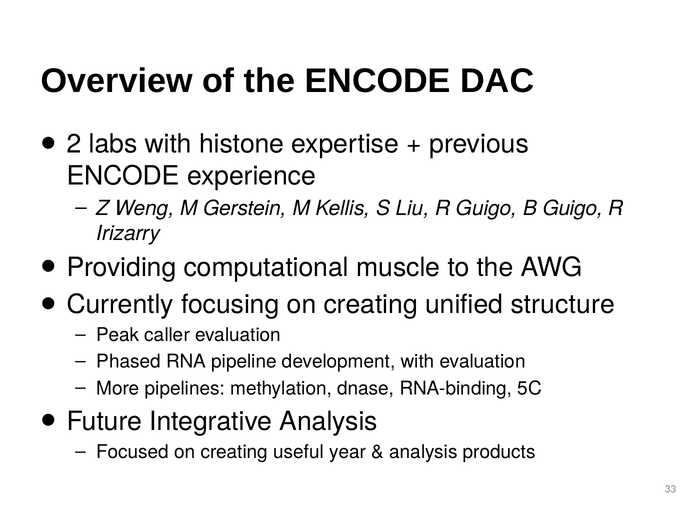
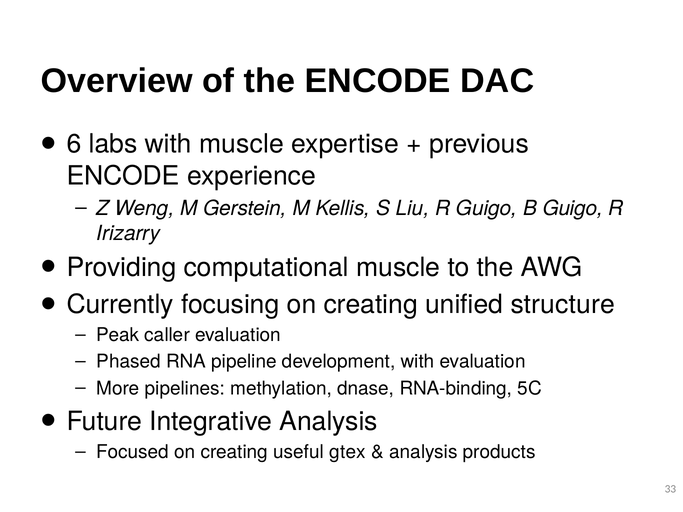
2: 2 -> 6
with histone: histone -> muscle
year: year -> gtex
